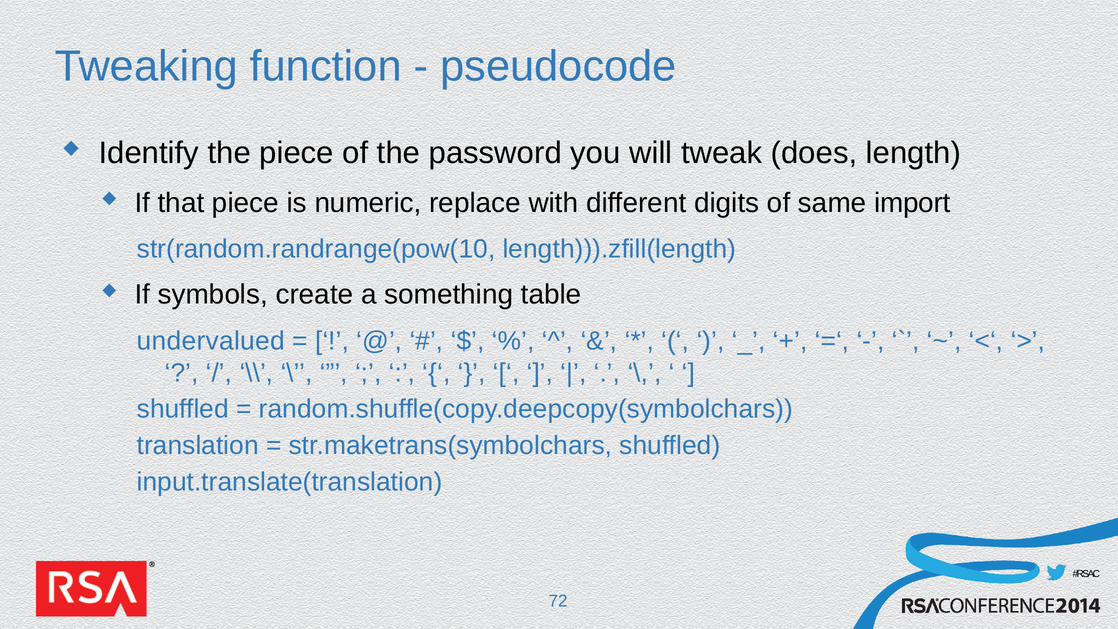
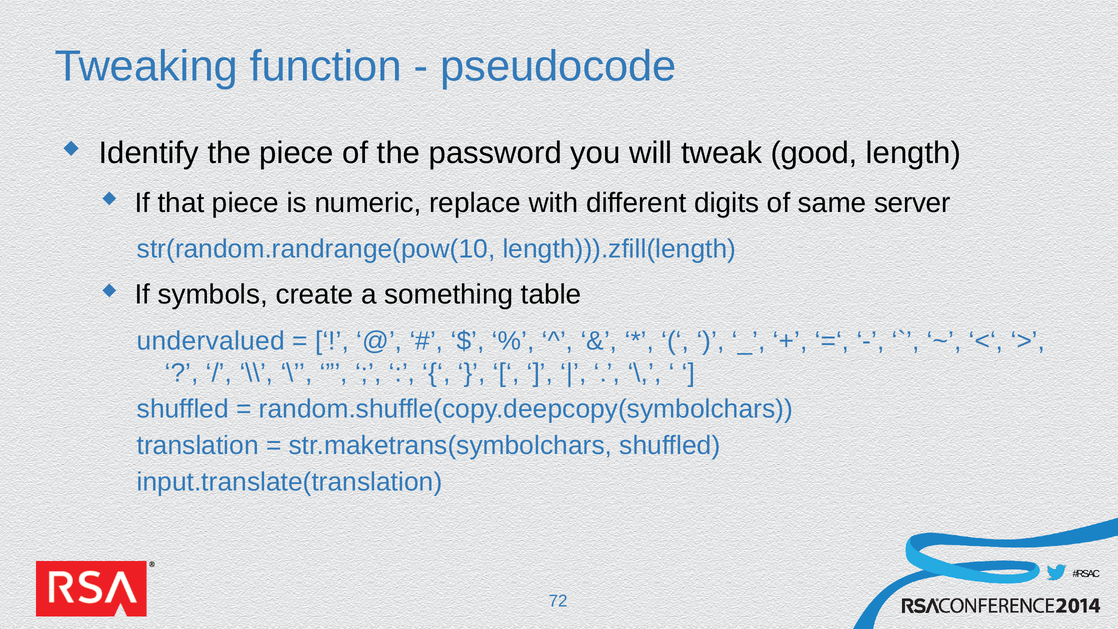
does: does -> good
import: import -> server
